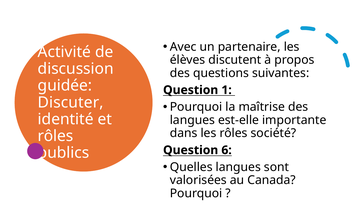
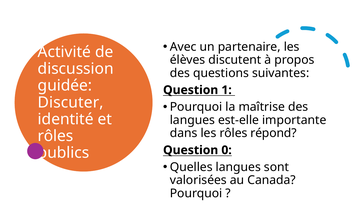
société: société -> répond
6: 6 -> 0
